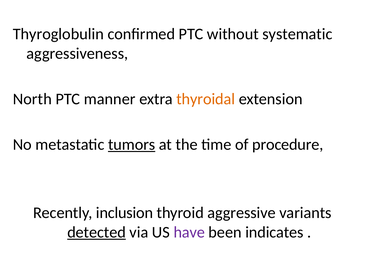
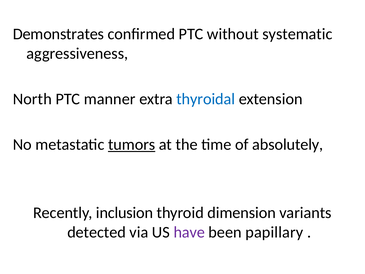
Thyroglobulin: Thyroglobulin -> Demonstrates
thyroidal colour: orange -> blue
procedure: procedure -> absolutely
aggressive: aggressive -> dimension
detected underline: present -> none
indicates: indicates -> papillary
